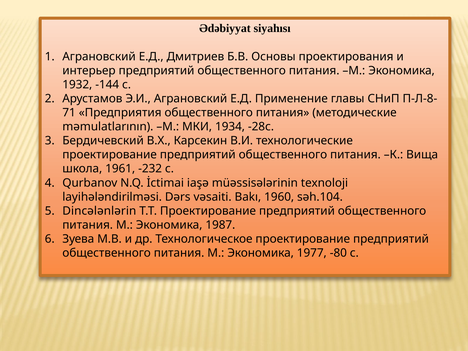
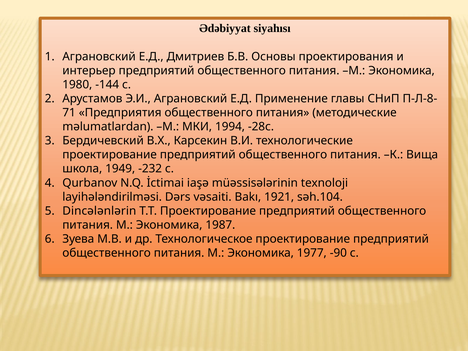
1932: 1932 -> 1980
məmulatlarının: məmulatlarının -> məlumatlardan
1934: 1934 -> 1994
1961: 1961 -> 1949
1960: 1960 -> 1921
-80: -80 -> -90
